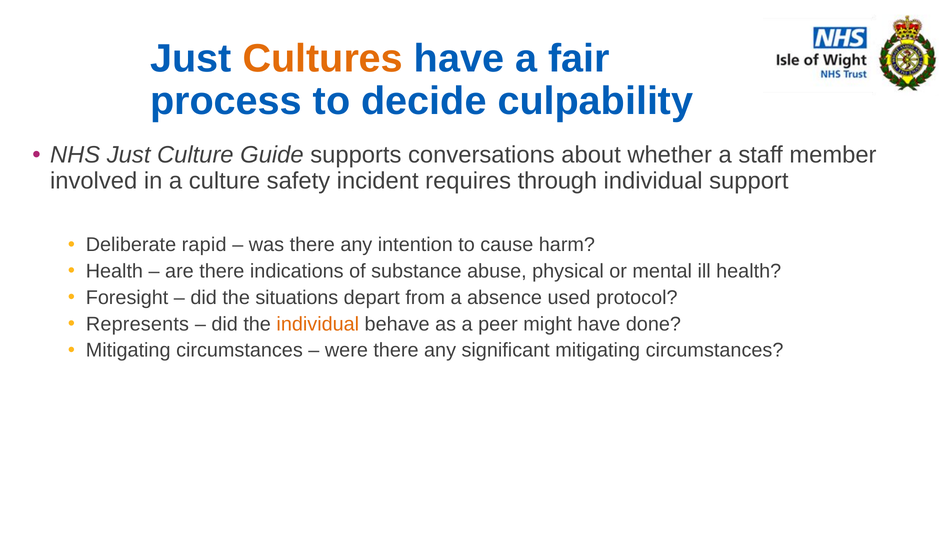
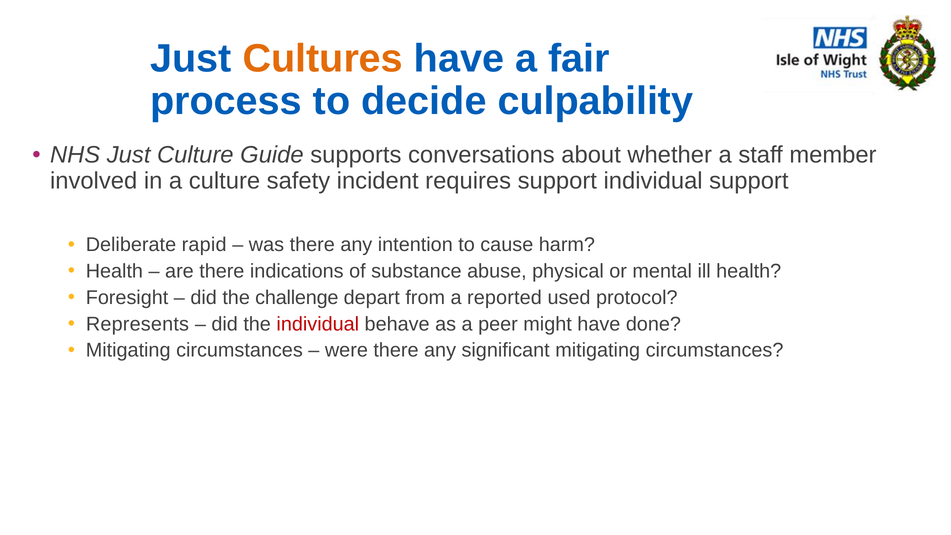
requires through: through -> support
situations: situations -> challenge
absence: absence -> reported
individual at (318, 324) colour: orange -> red
